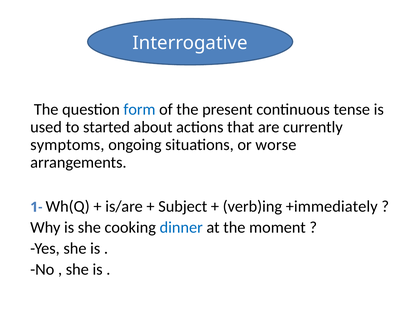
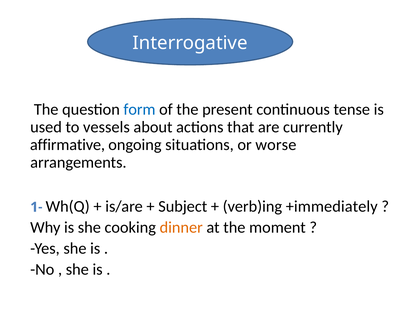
started: started -> vessels
symptoms: symptoms -> affirmative
dinner colour: blue -> orange
